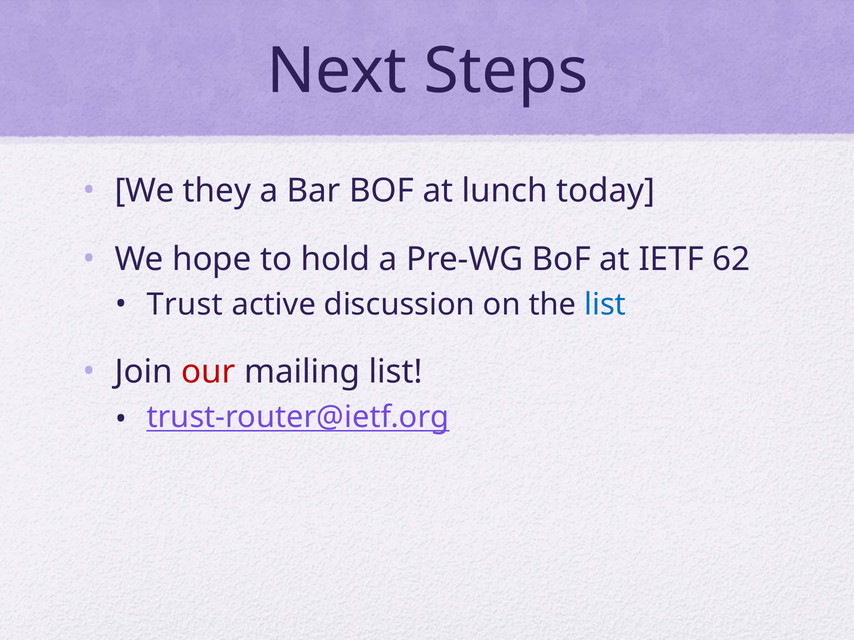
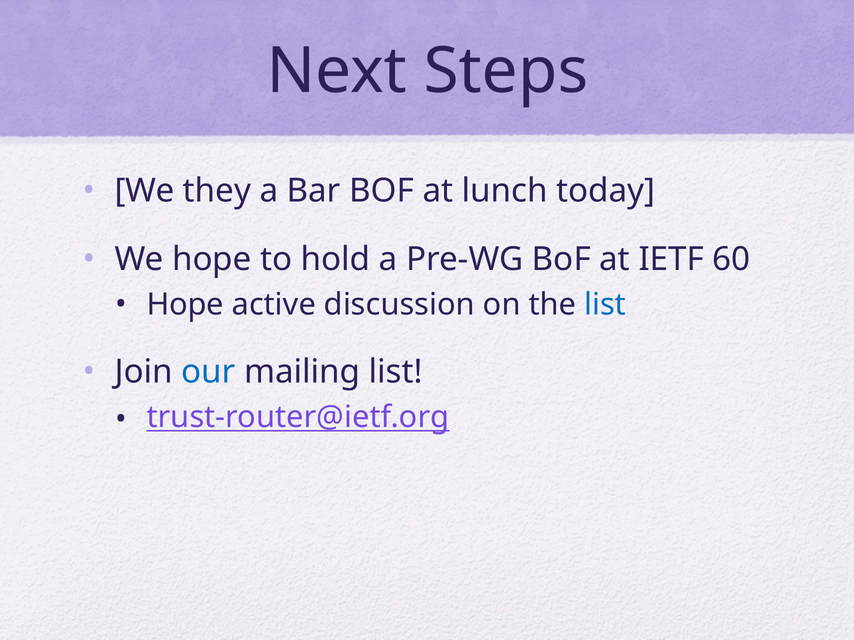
62: 62 -> 60
Trust at (185, 305): Trust -> Hope
our colour: red -> blue
